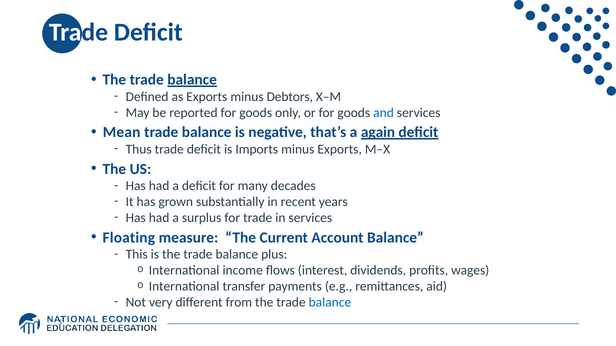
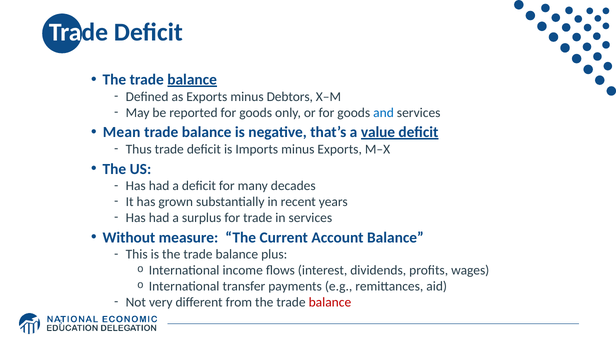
again: again -> value
Floating: Floating -> Without
balance at (330, 303) colour: blue -> red
